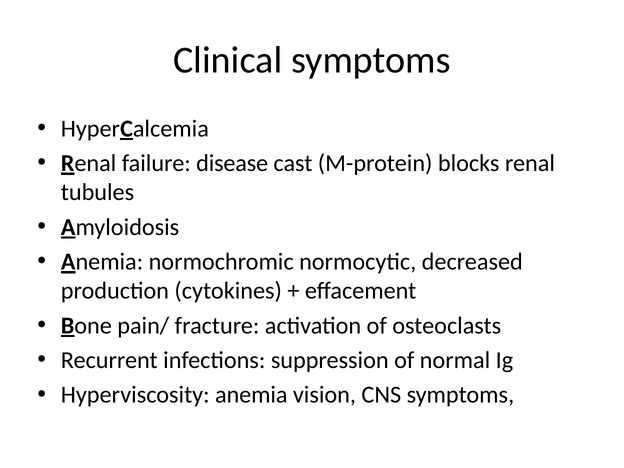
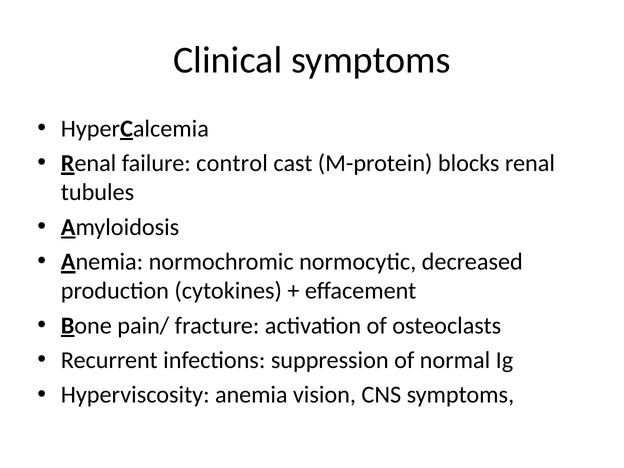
disease: disease -> control
